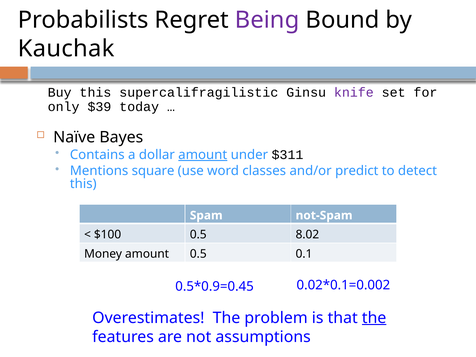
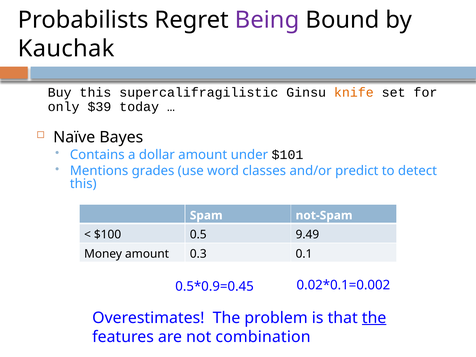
knife colour: purple -> orange
amount at (203, 155) underline: present -> none
$311: $311 -> $101
square: square -> grades
8.02: 8.02 -> 9.49
amount 0.5: 0.5 -> 0.3
assumptions: assumptions -> combination
